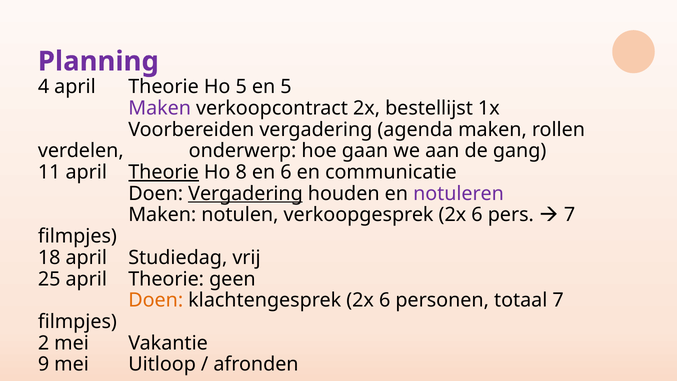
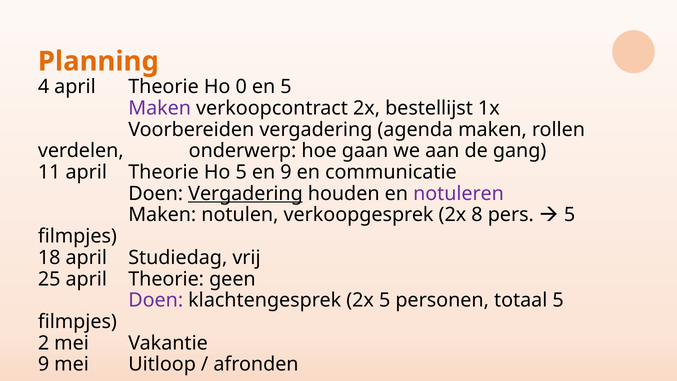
Planning colour: purple -> orange
Ho 5: 5 -> 0
Theorie at (164, 172) underline: present -> none
Ho 8: 8 -> 5
en 6: 6 -> 9
verkoopgesprek 2x 6: 6 -> 8
7 at (570, 215): 7 -> 5
Doen at (156, 300) colour: orange -> purple
klachtengesprek 2x 6: 6 -> 5
totaal 7: 7 -> 5
